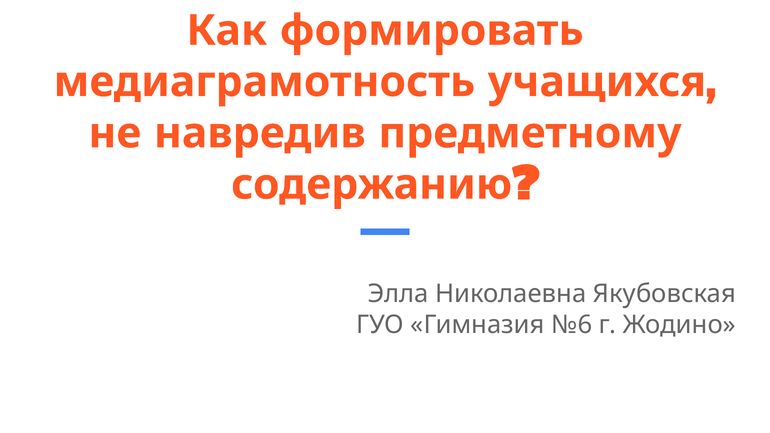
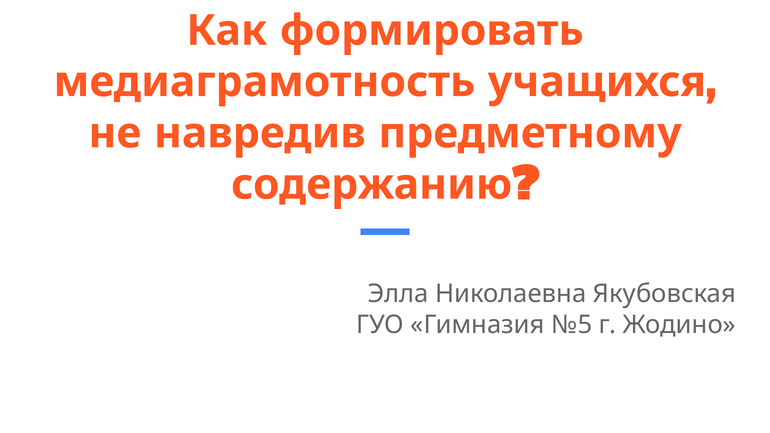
№6: №6 -> №5
